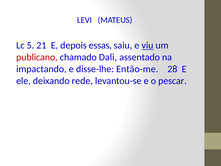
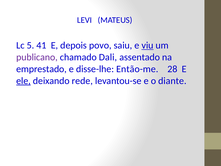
21: 21 -> 41
essas: essas -> povo
publicano colour: red -> purple
impactando: impactando -> emprestado
ele underline: none -> present
pescar: pescar -> diante
